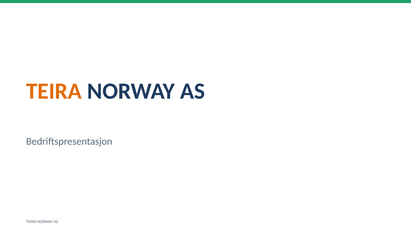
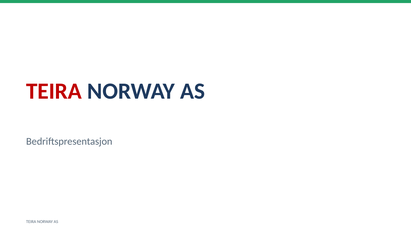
TEIRA at (54, 91) colour: orange -> red
